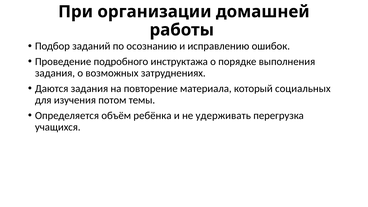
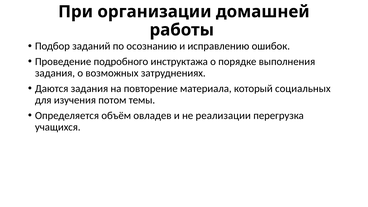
ребёнка: ребёнка -> овладев
удерживать: удерживать -> реализации
